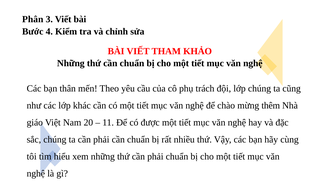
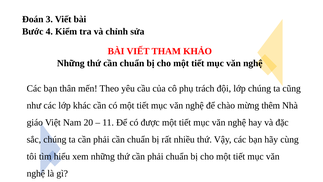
Phân: Phân -> Đoán
